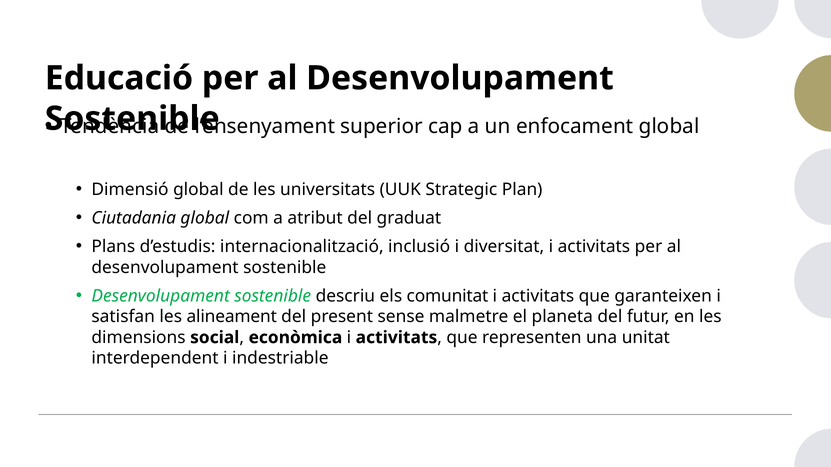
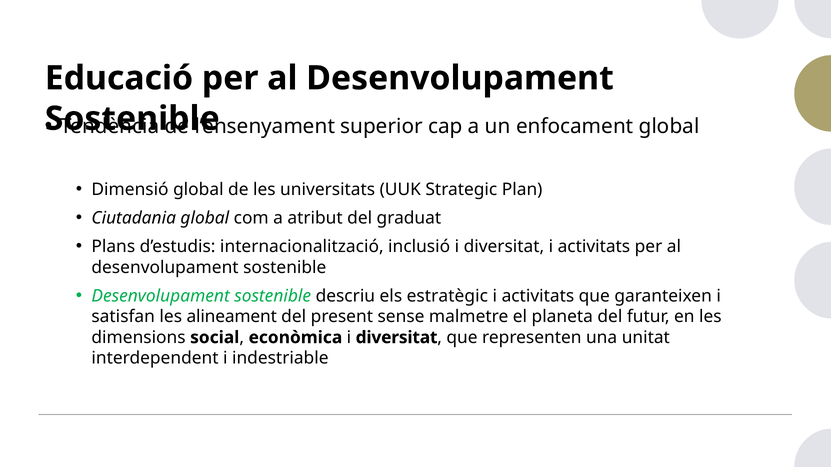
comunitat: comunitat -> estratègic
econòmica i activitats: activitats -> diversitat
